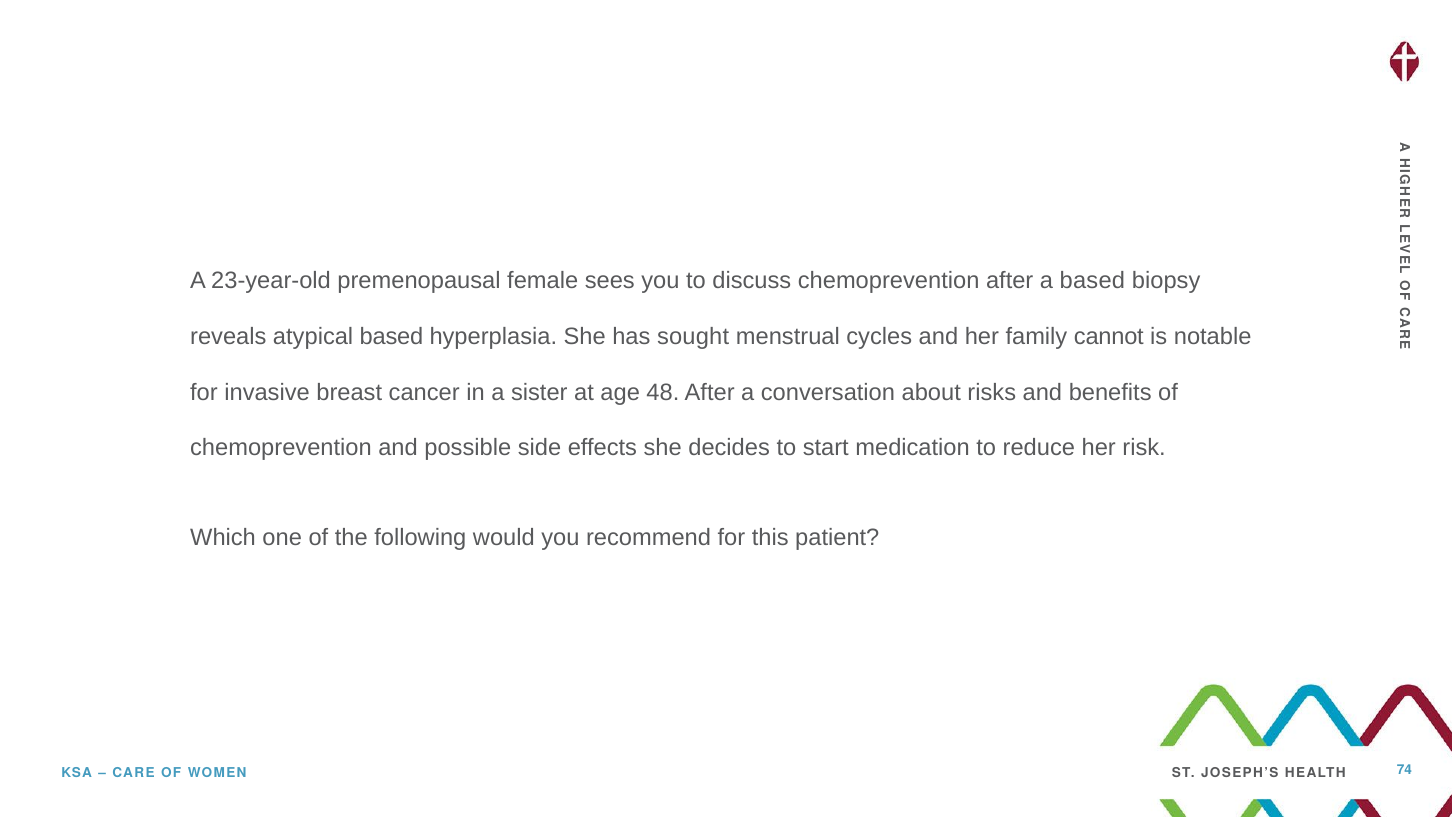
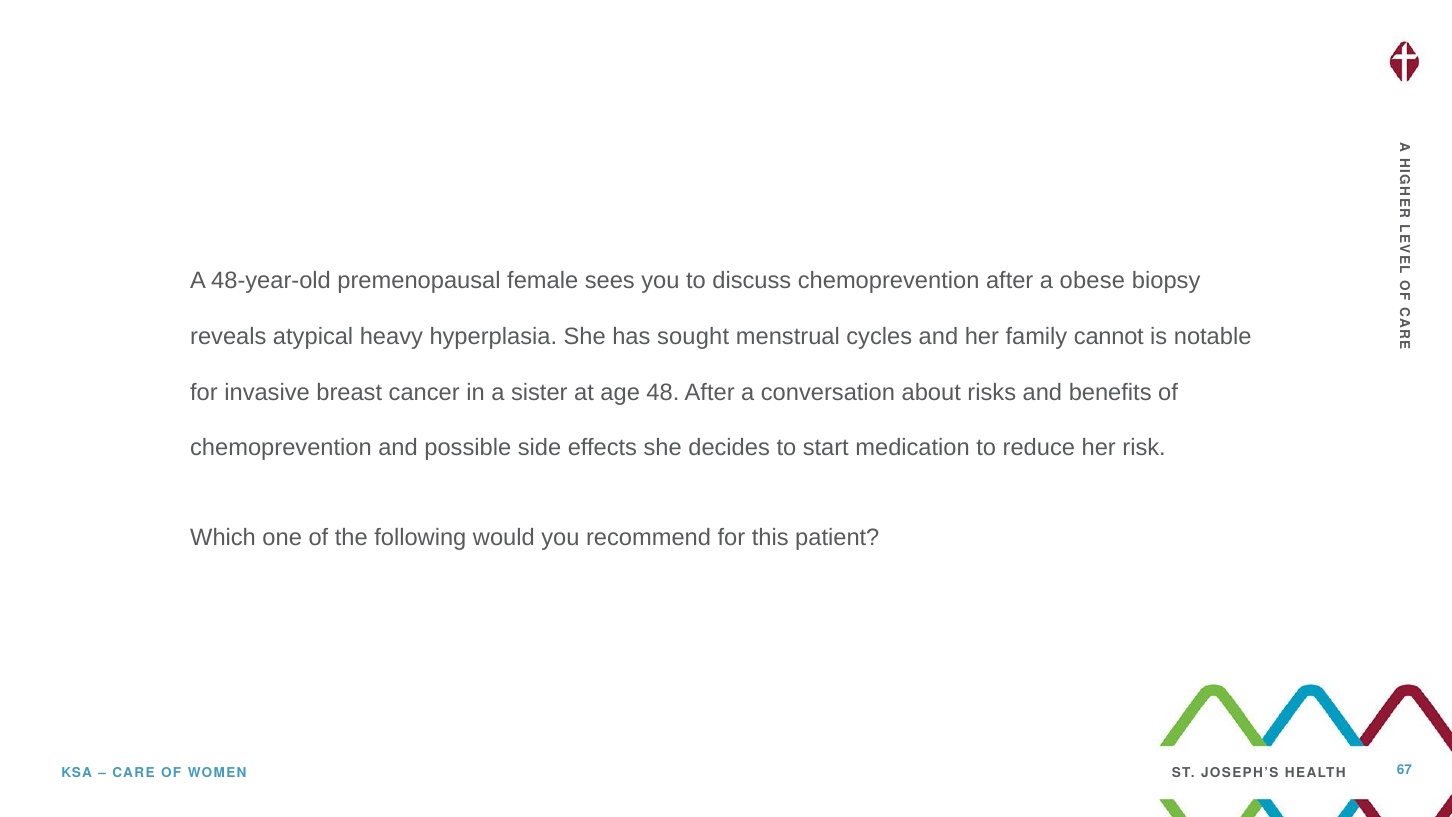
23-year-old: 23-year-old -> 48-year-old
a based: based -> obese
atypical based: based -> heavy
74: 74 -> 67
